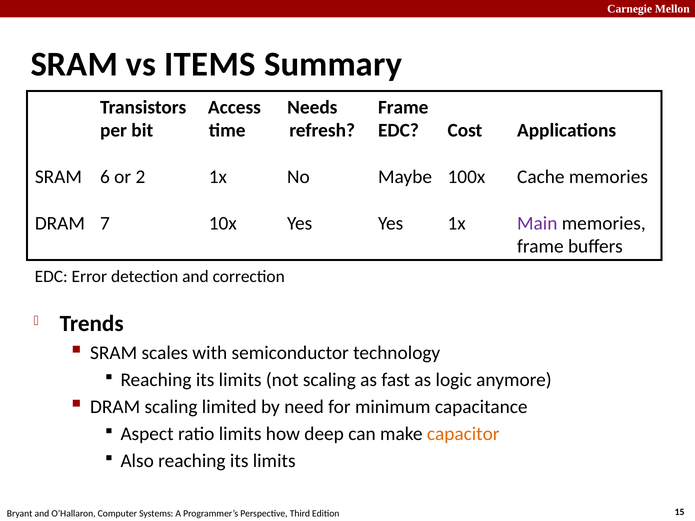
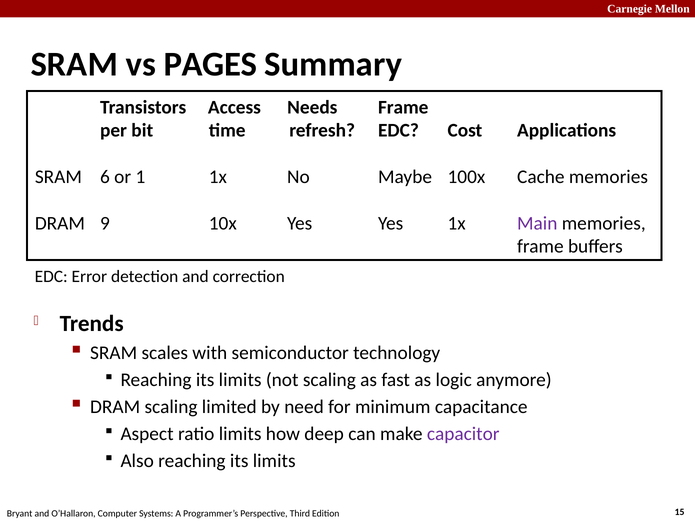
ITEMS: ITEMS -> PAGES
2: 2 -> 1
7: 7 -> 9
capacitor colour: orange -> purple
